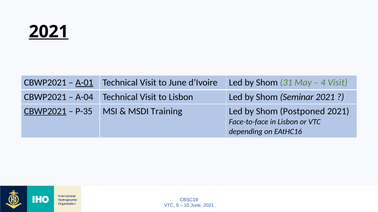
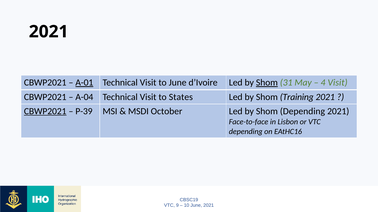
2021 at (49, 32) underline: present -> none
Shom at (267, 83) underline: none -> present
to Lisbon: Lisbon -> States
Seminar: Seminar -> Training
P-35: P-35 -> P-39
Training: Training -> October
Shom Postponed: Postponed -> Depending
